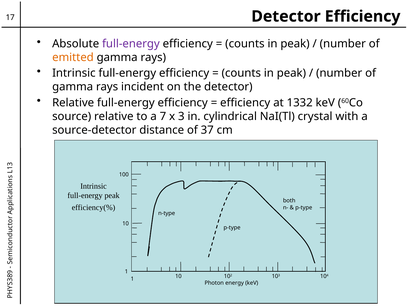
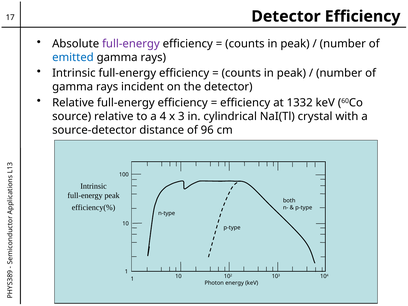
emitted colour: orange -> blue
7: 7 -> 4
37: 37 -> 96
